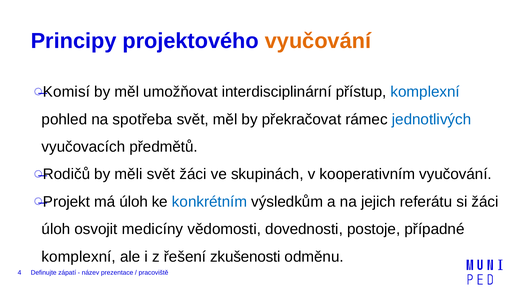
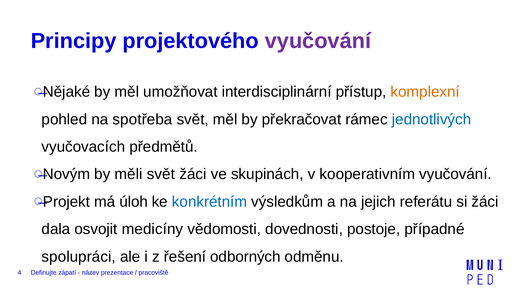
vyučování at (318, 41) colour: orange -> purple
Komisí: Komisí -> Nějaké
komplexní at (425, 92) colour: blue -> orange
Rodičů: Rodičů -> Novým
úloh at (56, 229): úloh -> dala
komplexní at (79, 256): komplexní -> spolupráci
zkušenosti: zkušenosti -> odborných
